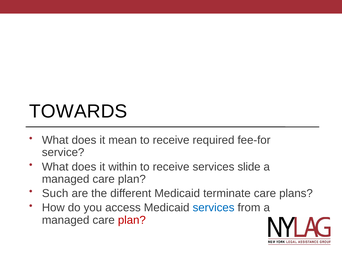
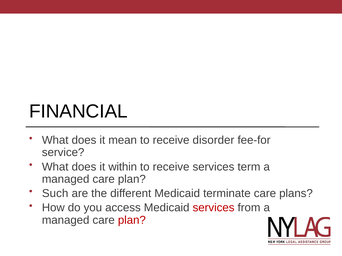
TOWARDS: TOWARDS -> FINANCIAL
required: required -> disorder
slide: slide -> term
services at (214, 208) colour: blue -> red
